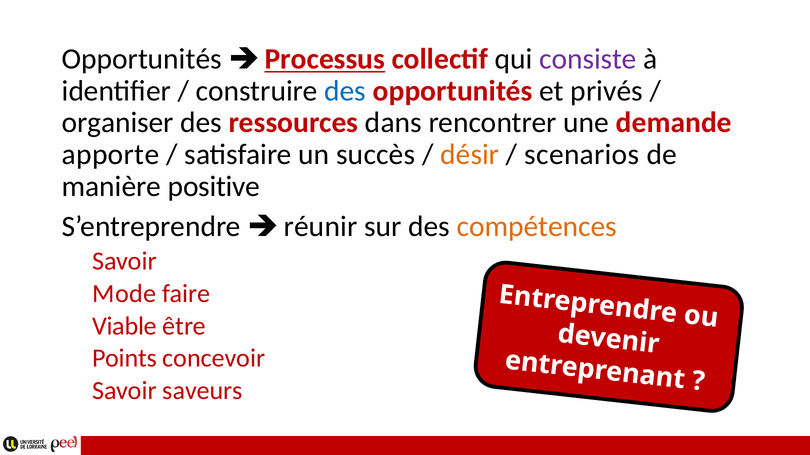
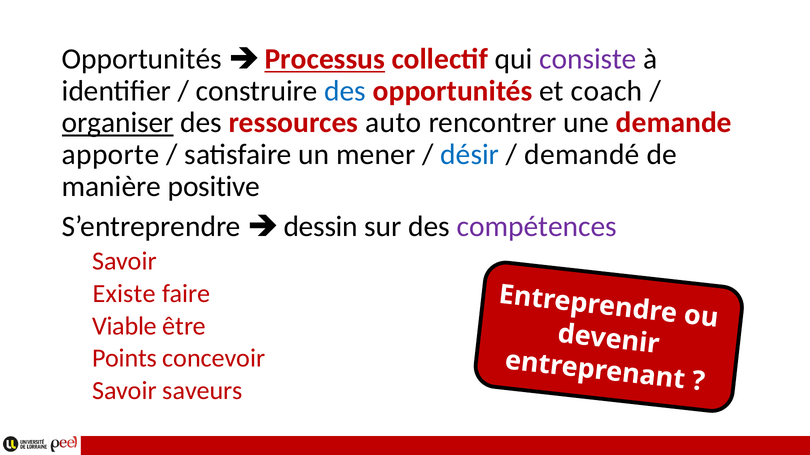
privés: privés -> coach
organiser underline: none -> present
dans: dans -> auto
succès: succès -> mener
désir colour: orange -> blue
scenarios: scenarios -> demandé
réunir: réunir -> dessin
compétences colour: orange -> purple
Mode: Mode -> Existe
